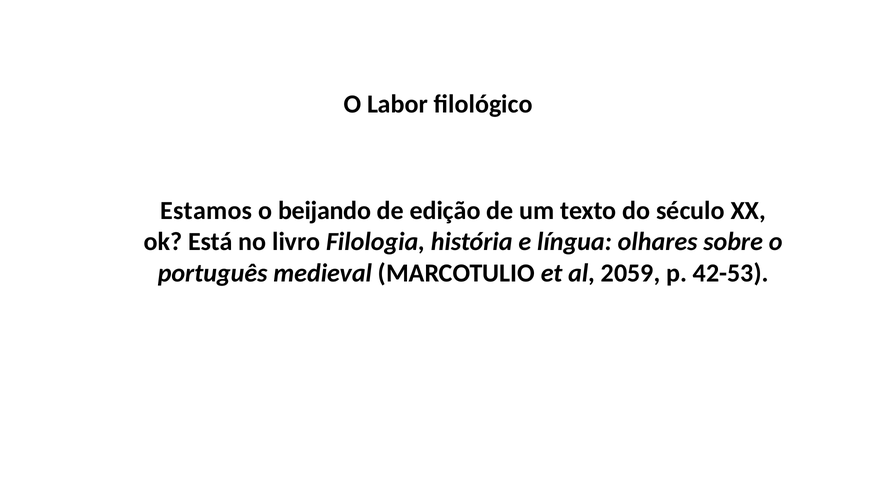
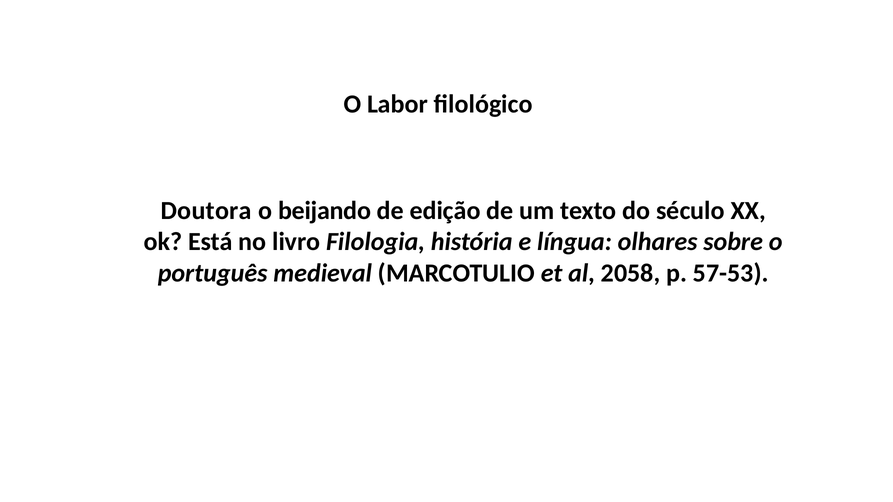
Estamos: Estamos -> Doutora
2059: 2059 -> 2058
42-53: 42-53 -> 57-53
